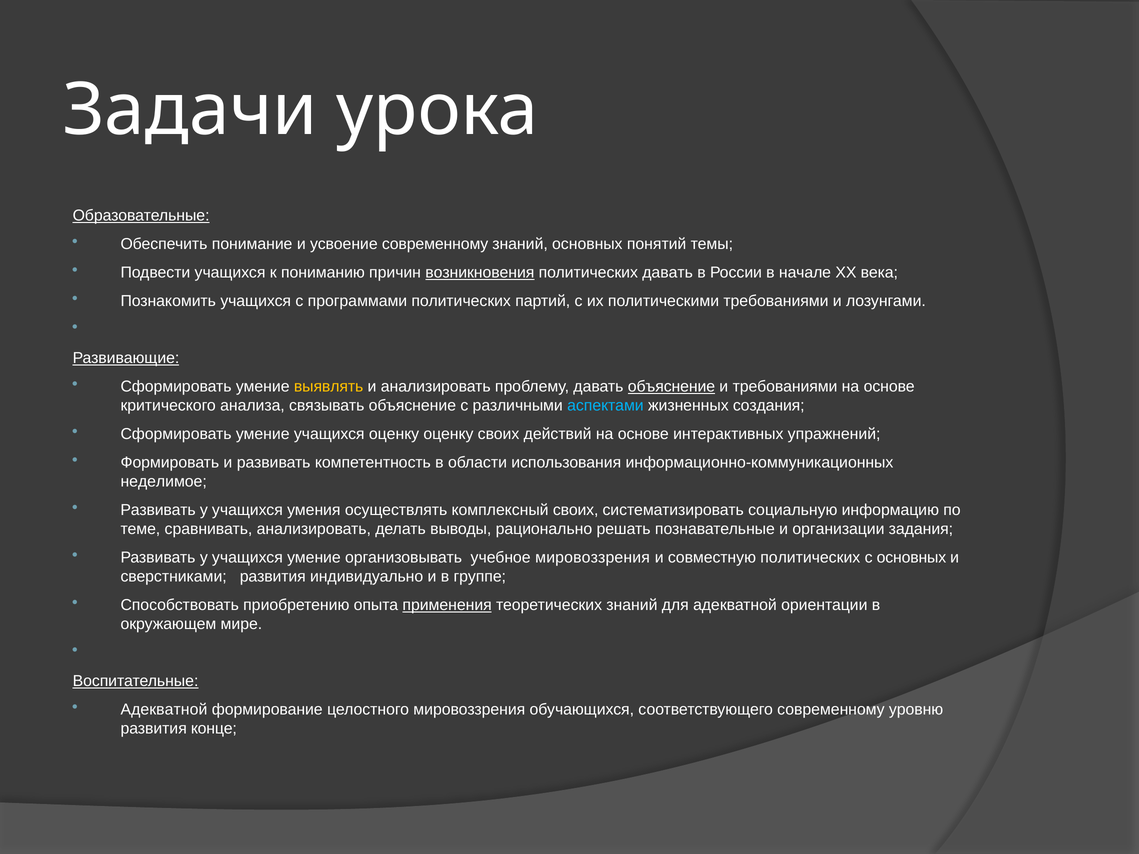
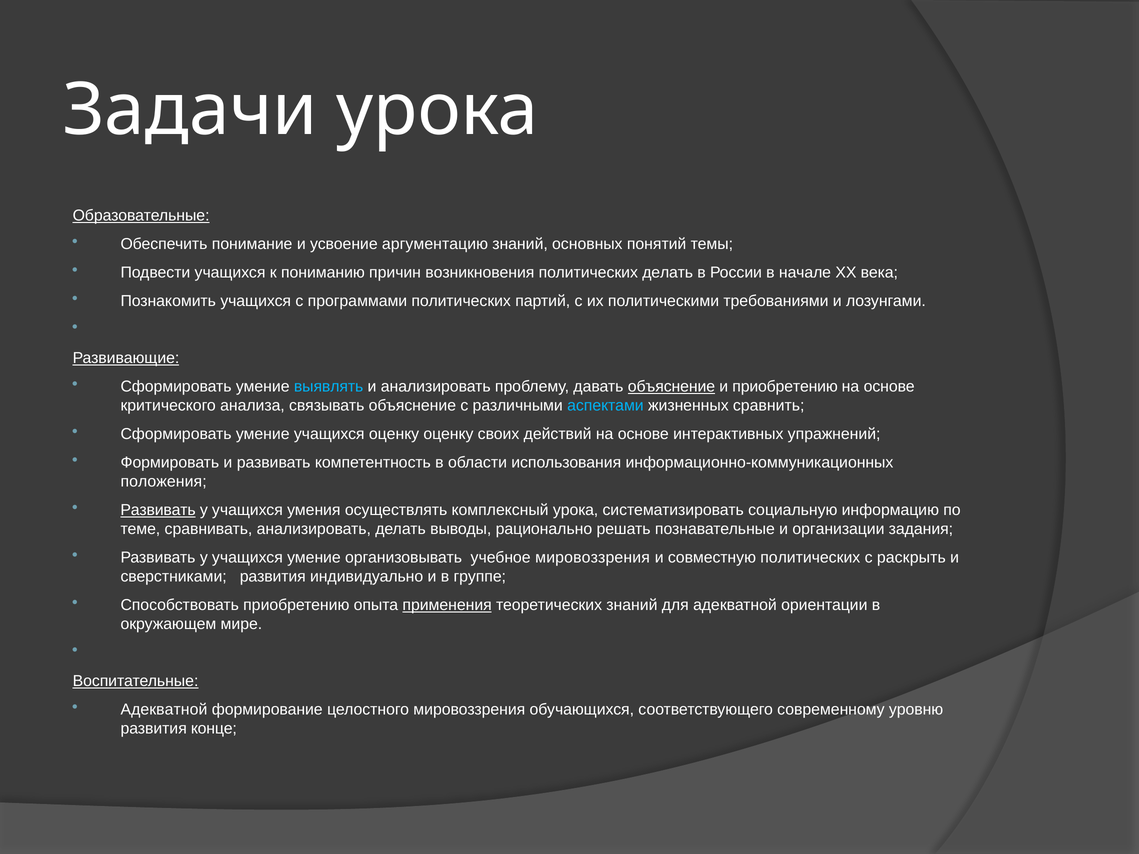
усвоение современному: современному -> аргументацию
возникновения underline: present -> none
политических давать: давать -> делать
выявлять colour: yellow -> light blue
и требованиями: требованиями -> приобретению
создания: создания -> сравнить
неделимое: неделимое -> положения
Развивать at (158, 510) underline: none -> present
комплексный своих: своих -> урока
с основных: основных -> раскрыть
